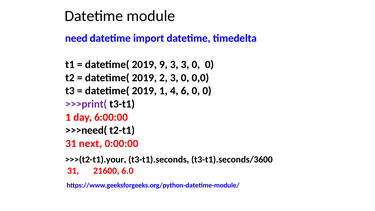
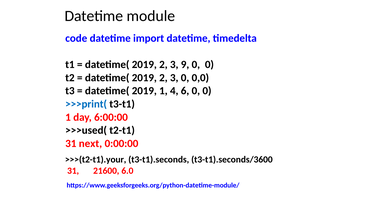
need: need -> code
9 at (163, 65): 9 -> 2
3 3: 3 -> 9
>>>print( colour: purple -> blue
>>>need(: >>>need( -> >>>used(
